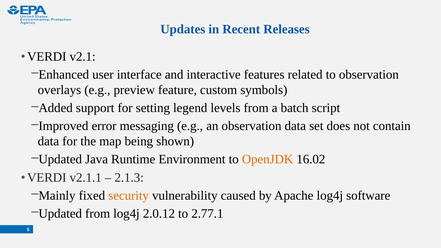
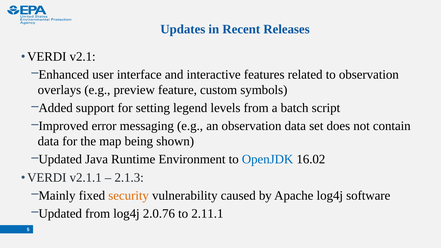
OpenJDK colour: orange -> blue
2.0.12: 2.0.12 -> 2.0.76
2.77.1: 2.77.1 -> 2.11.1
